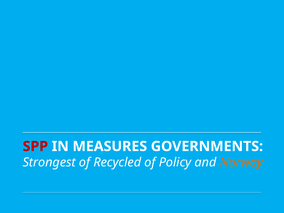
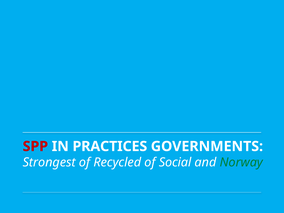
MEASURES: MEASURES -> PRACTICES
Policy: Policy -> Social
Norway colour: orange -> green
